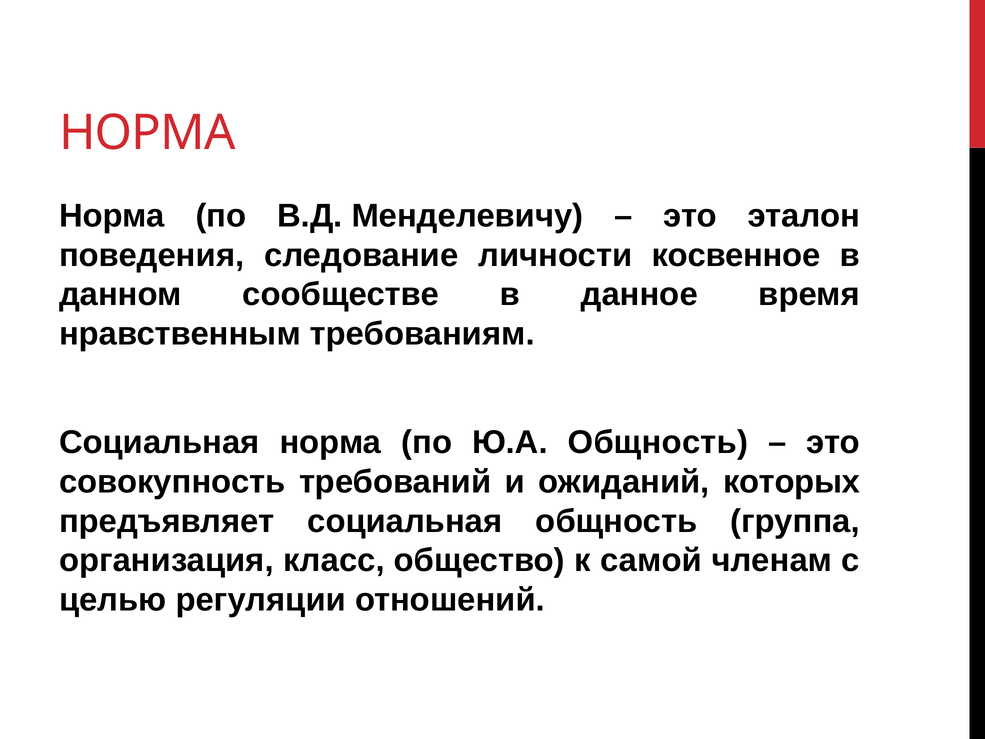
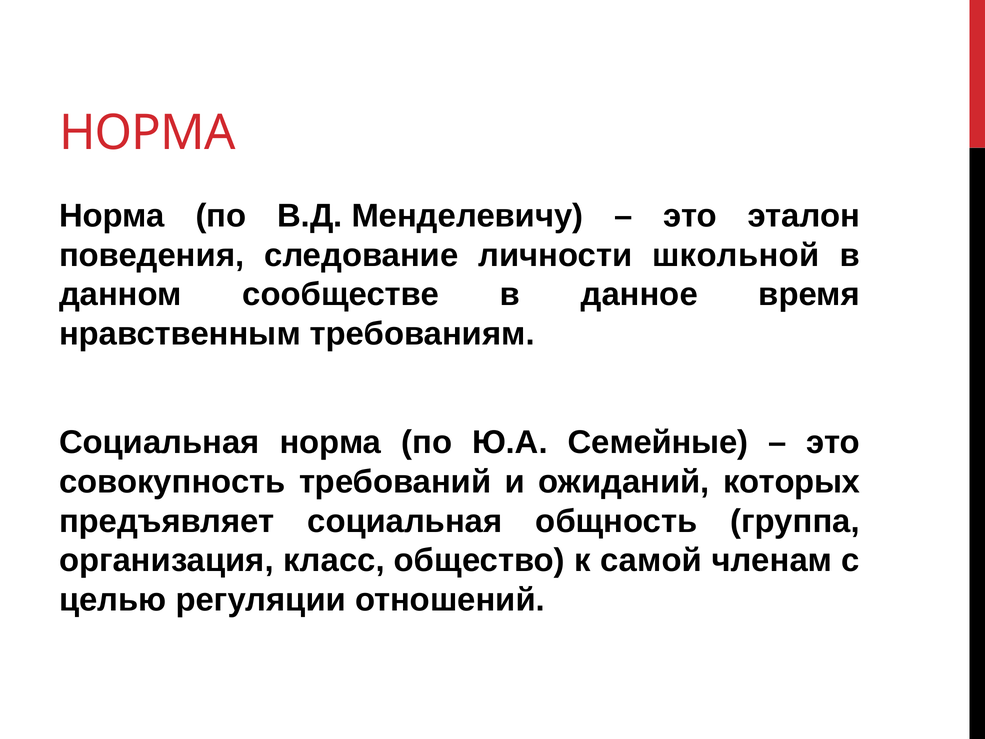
косвенное: косвенное -> школьной
Ю.А Общность: Общность -> Семейные
